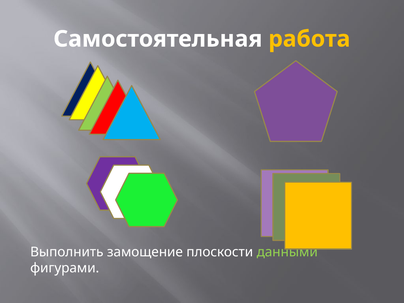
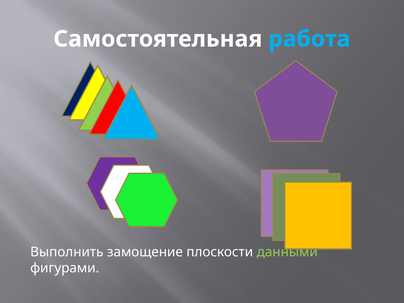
работа colour: yellow -> light blue
